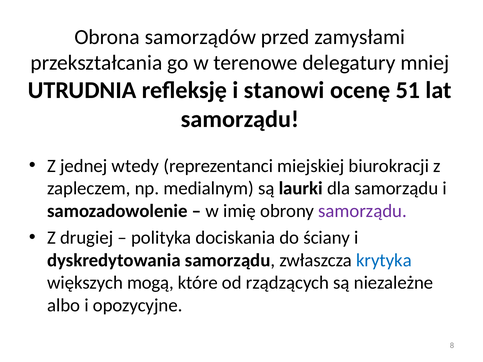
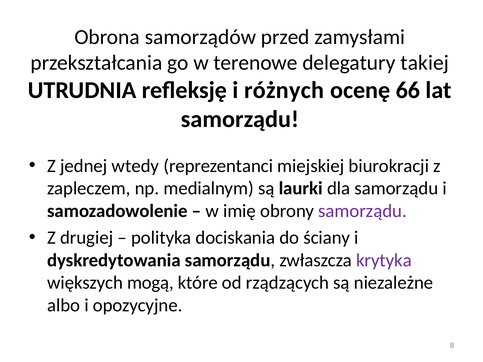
mniej: mniej -> takiej
stanowi: stanowi -> różnych
51: 51 -> 66
krytyka colour: blue -> purple
